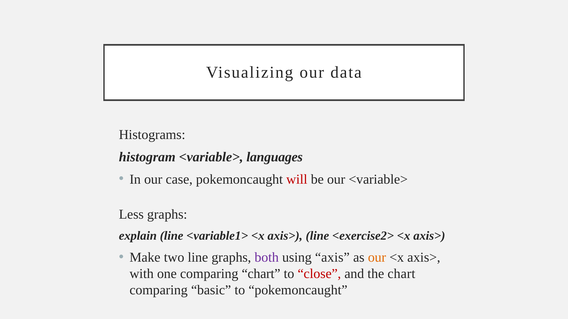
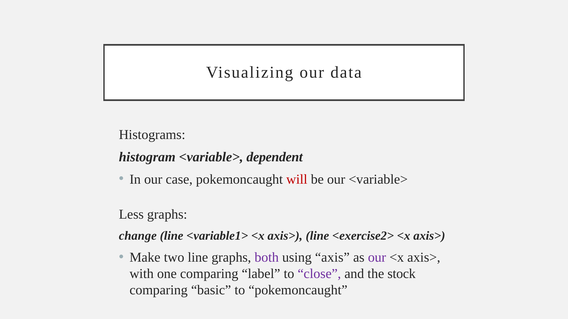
languages: languages -> dependent
explain: explain -> change
our at (377, 258) colour: orange -> purple
comparing chart: chart -> label
close colour: red -> purple
the chart: chart -> stock
